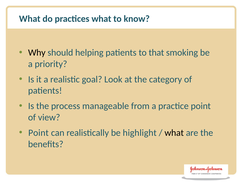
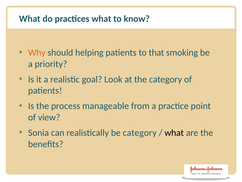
Why colour: black -> orange
Point at (38, 132): Point -> Sonia
be highlight: highlight -> category
